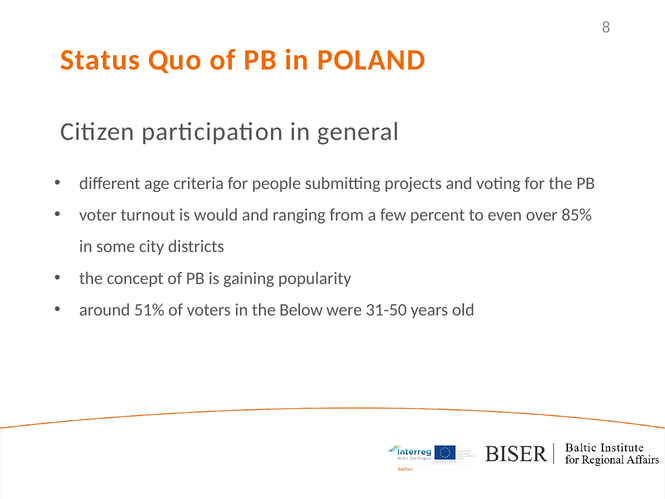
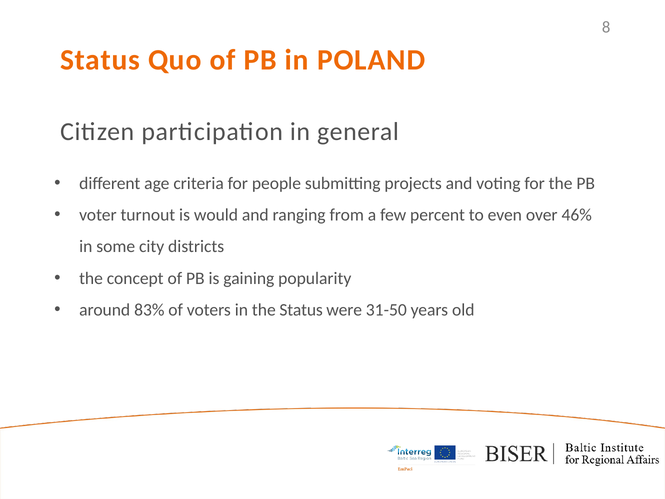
85%: 85% -> 46%
51%: 51% -> 83%
the Below: Below -> Status
